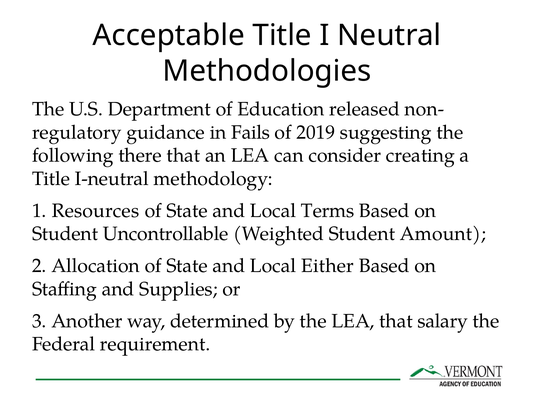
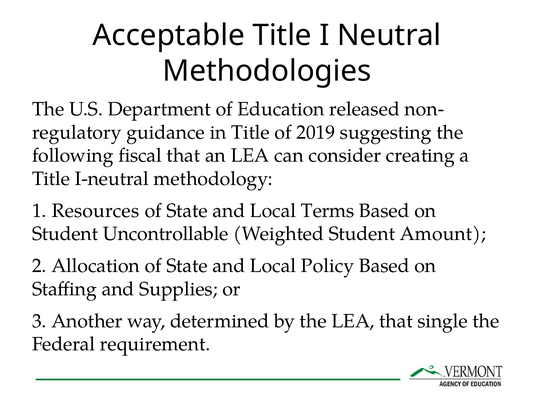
in Fails: Fails -> Title
there: there -> fiscal
Either: Either -> Policy
salary: salary -> single
